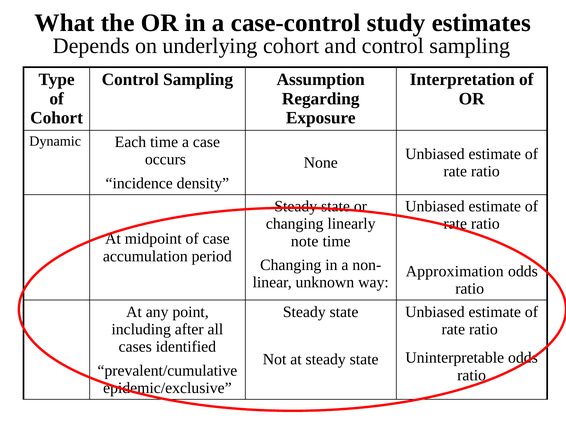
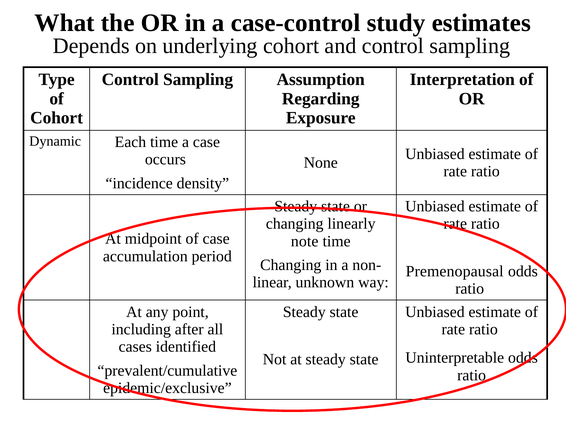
Approximation: Approximation -> Premenopausal
